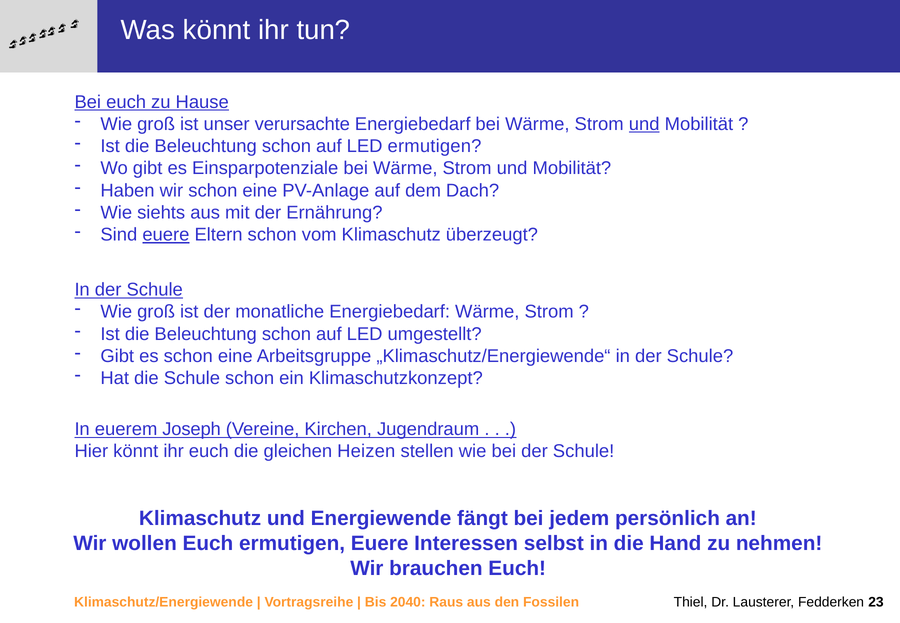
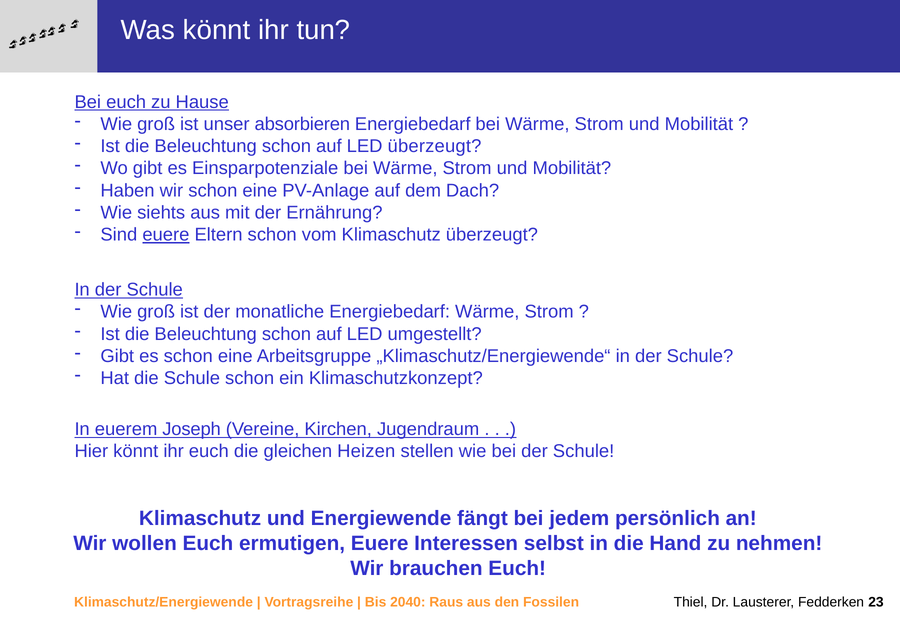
verursachte: verursachte -> absorbieren
und at (644, 124) underline: present -> none
LED ermutigen: ermutigen -> überzeugt
